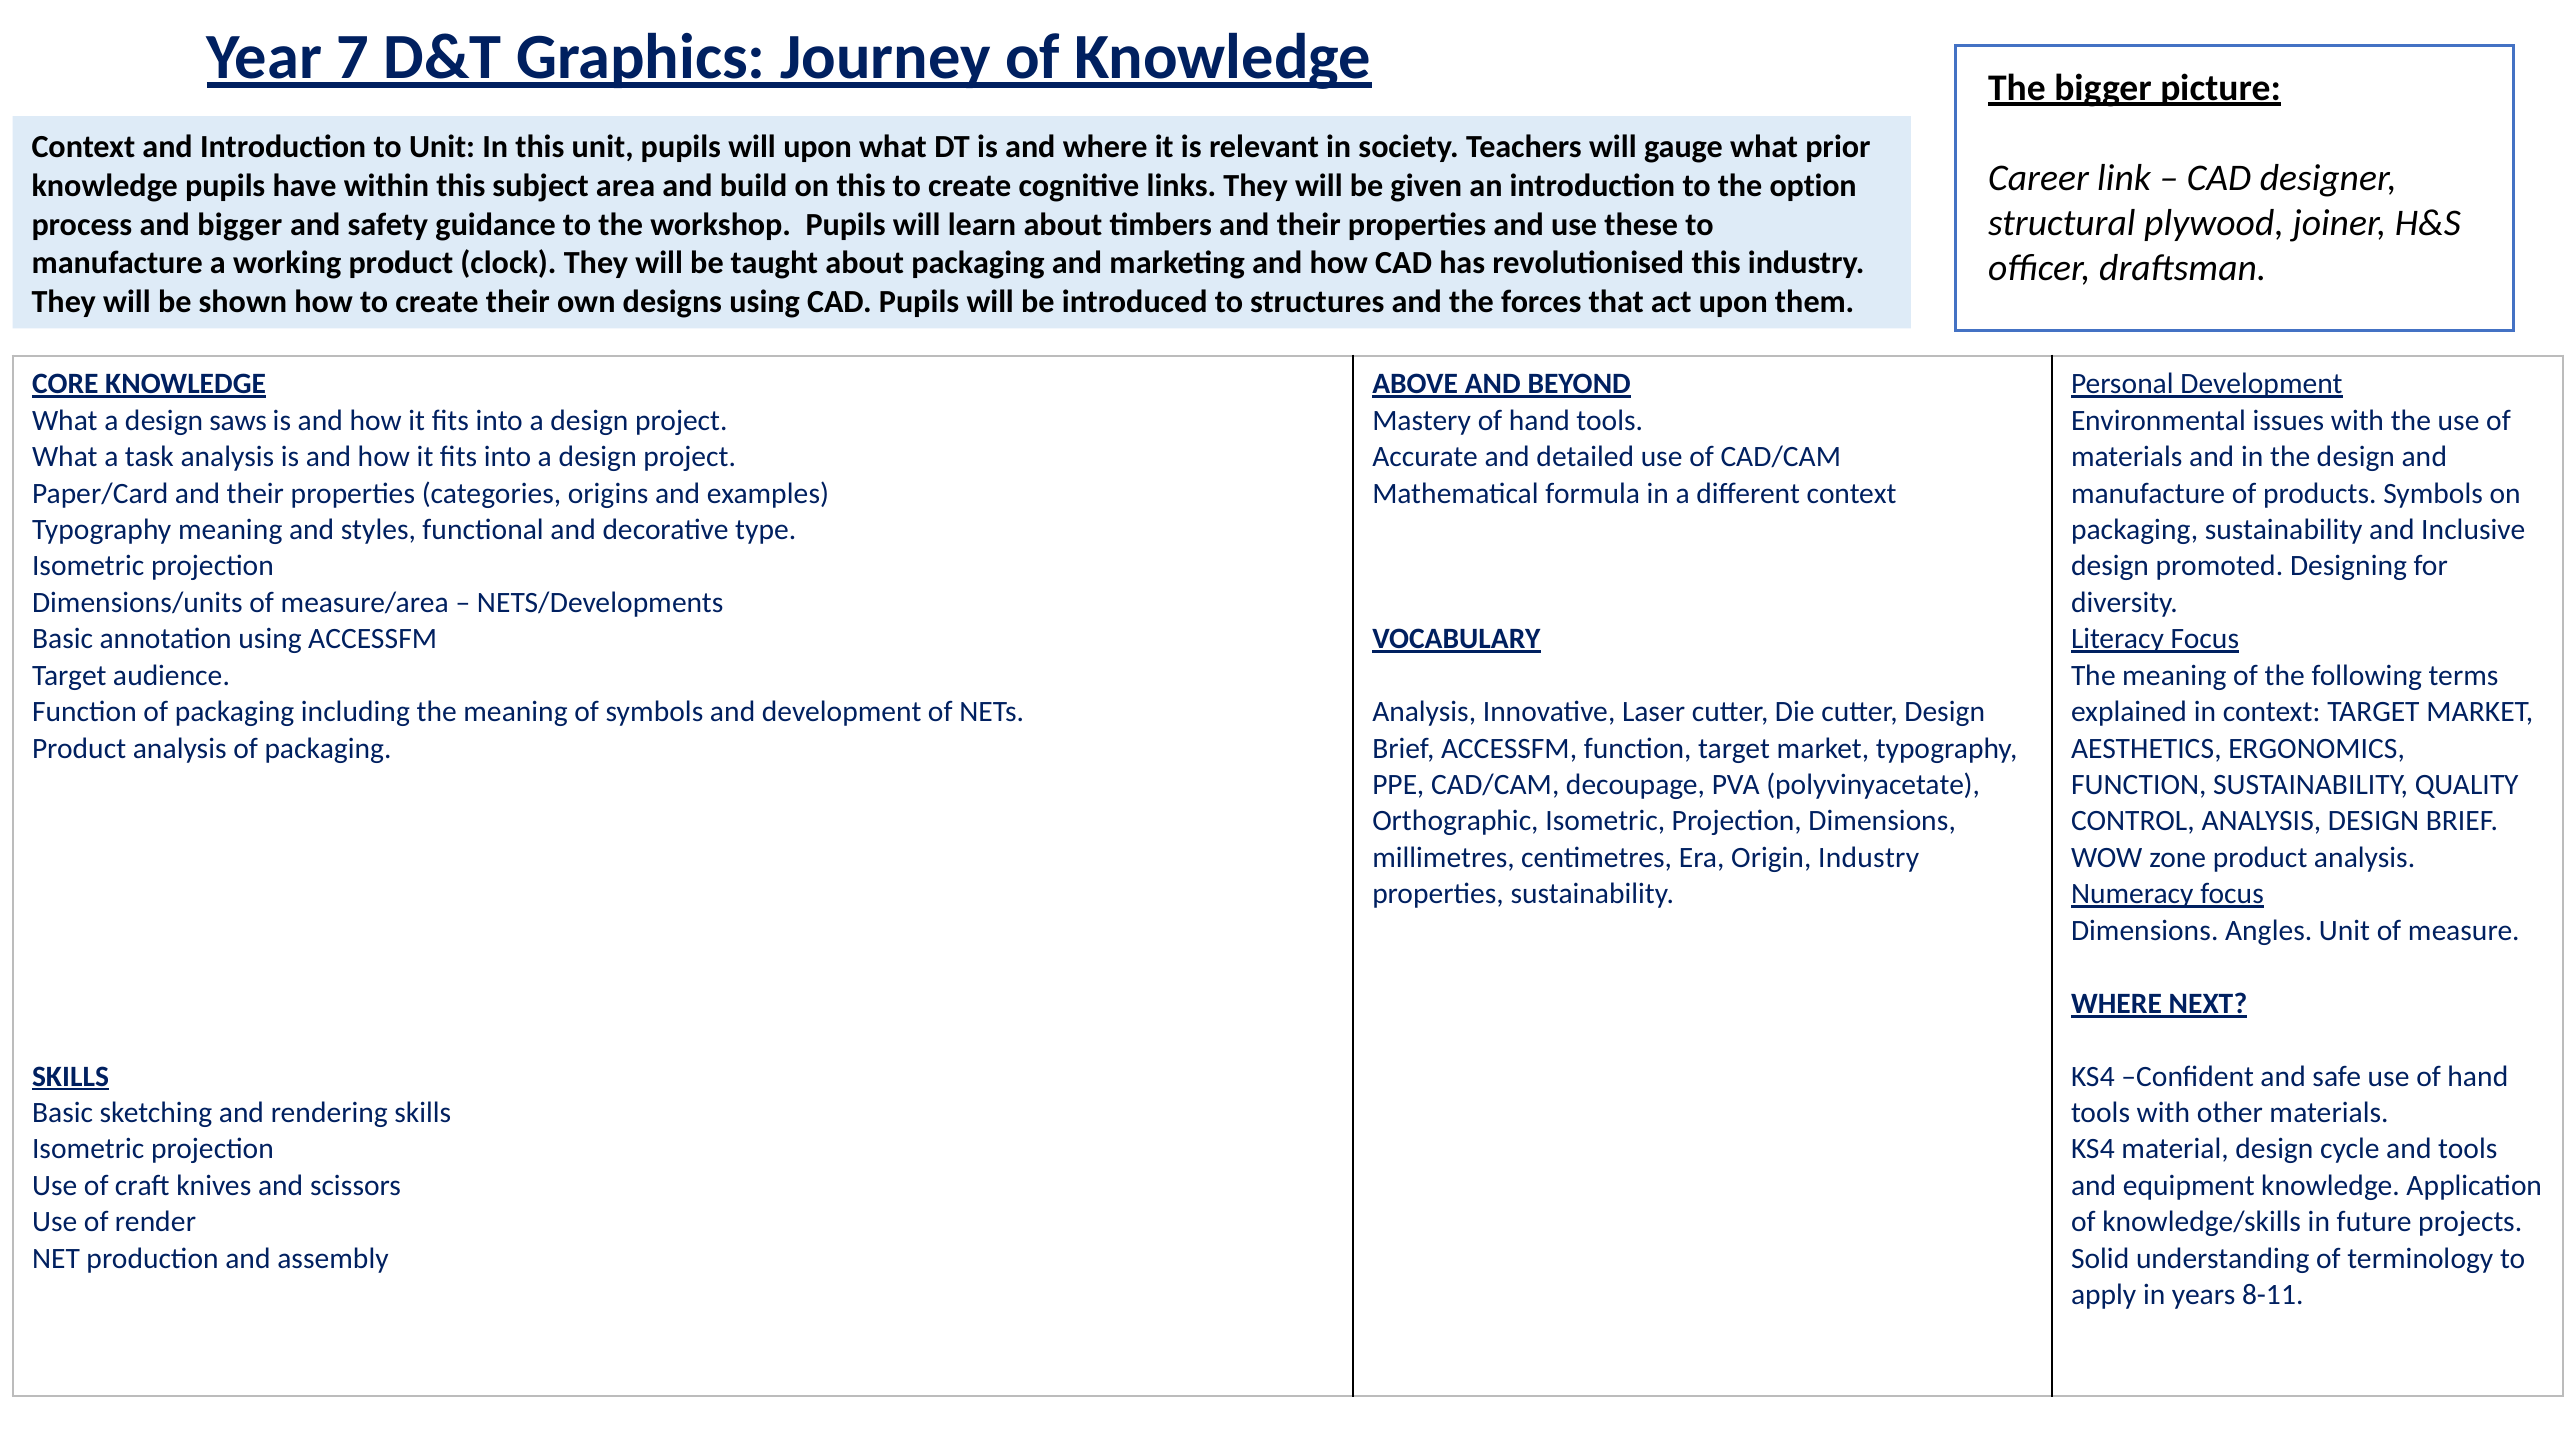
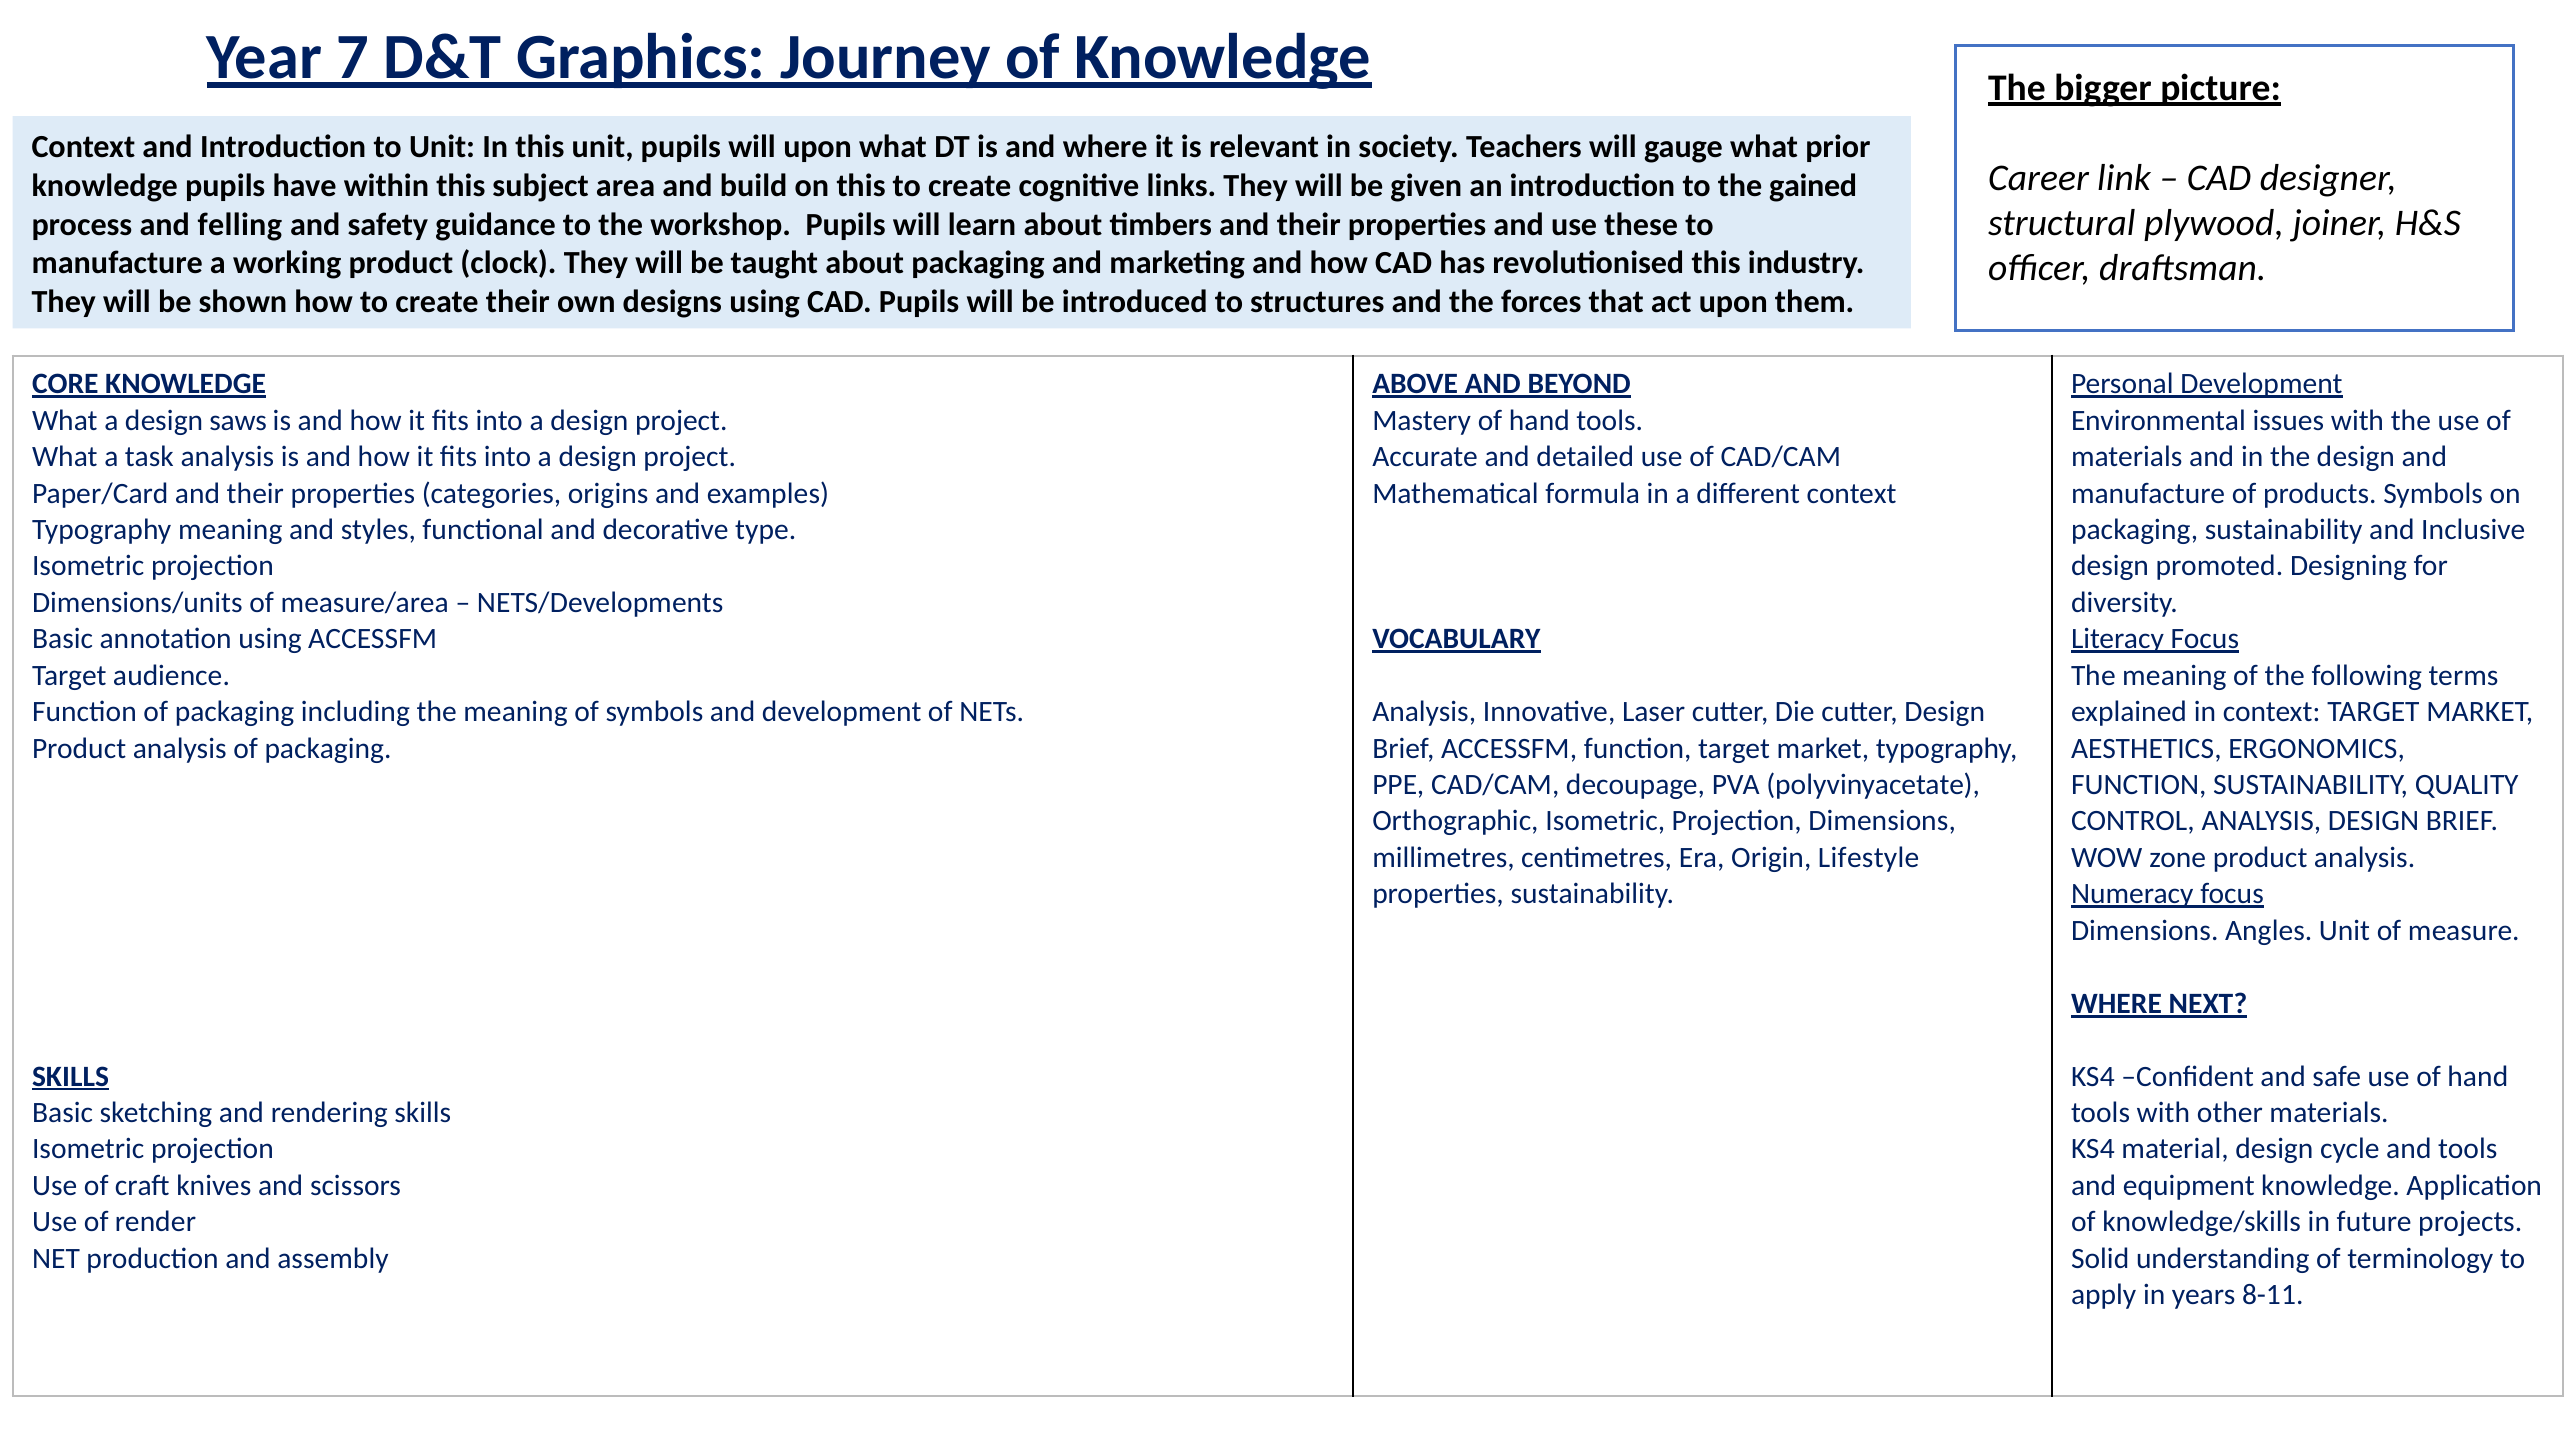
option: option -> gained
and bigger: bigger -> felling
Origin Industry: Industry -> Lifestyle
